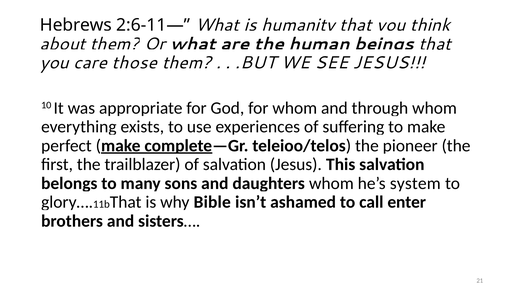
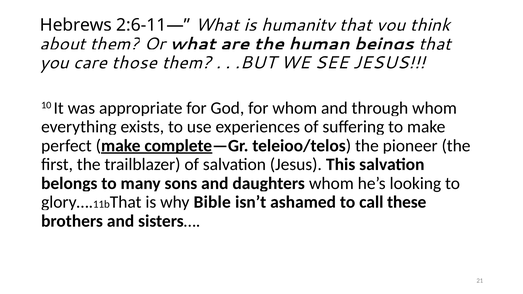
system: system -> looking
enter: enter -> these
